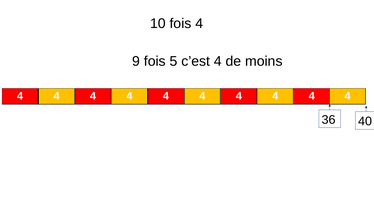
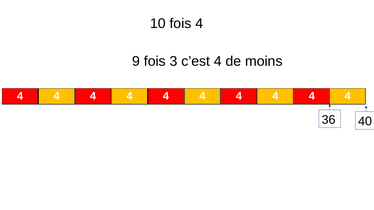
5: 5 -> 3
